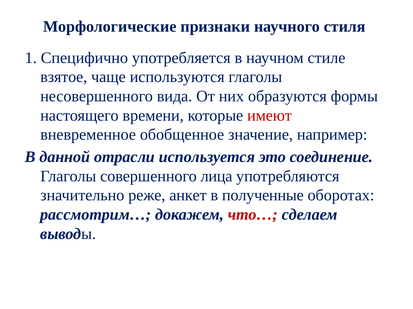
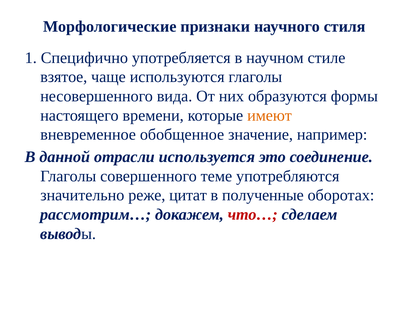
имеют colour: red -> orange
лица: лица -> теме
анкет: анкет -> цитат
